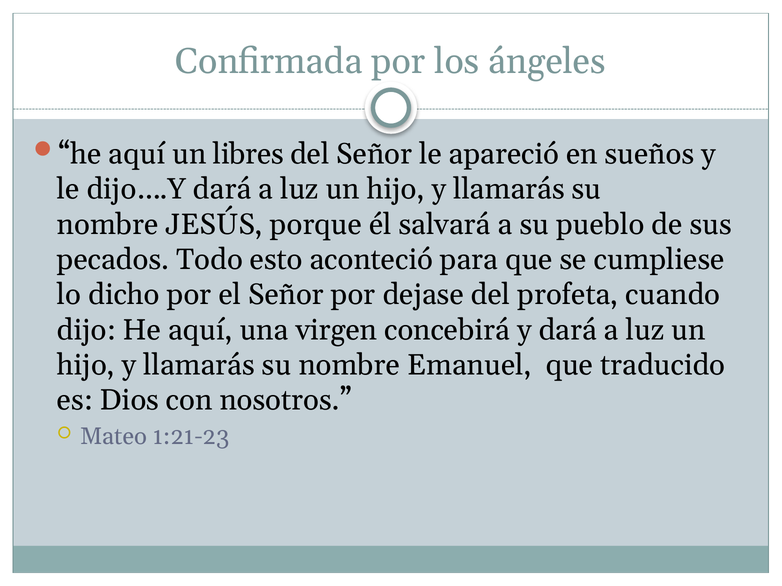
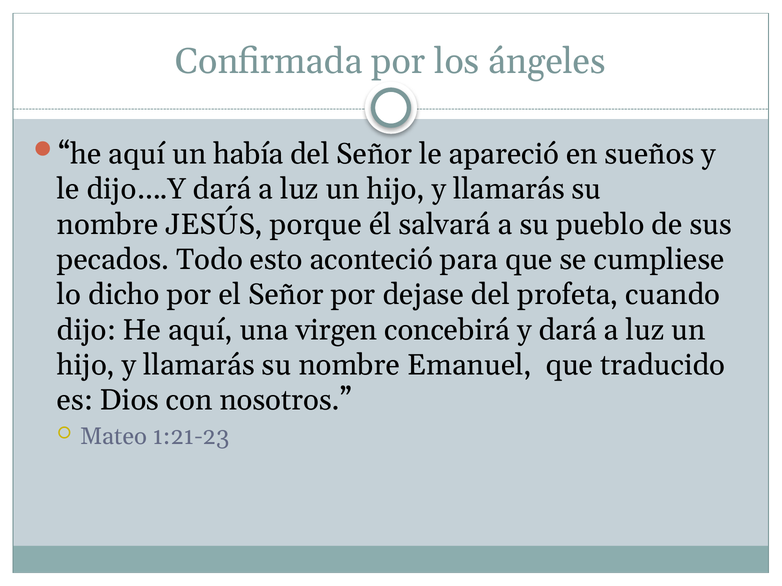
libres: libres -> había
